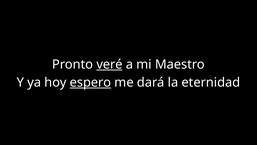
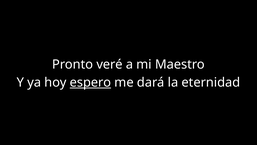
veré underline: present -> none
